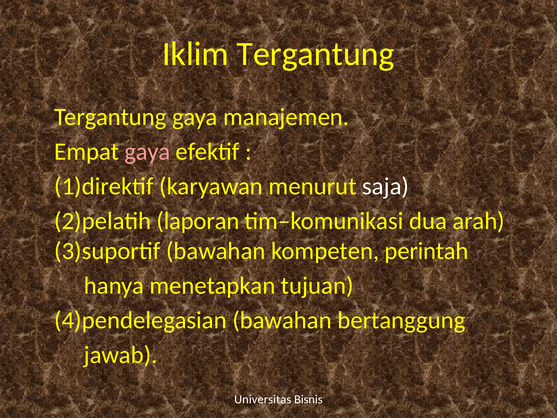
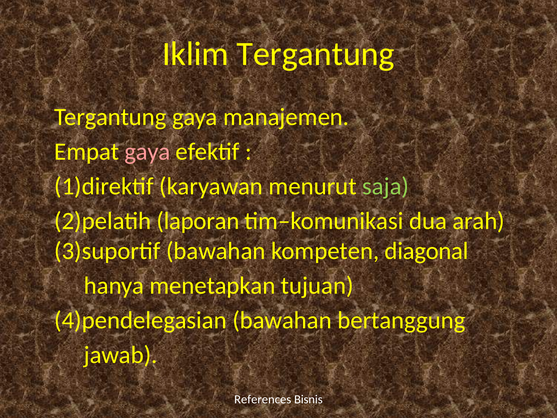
saja colour: white -> light green
perintah: perintah -> diagonal
Universitas: Universitas -> References
